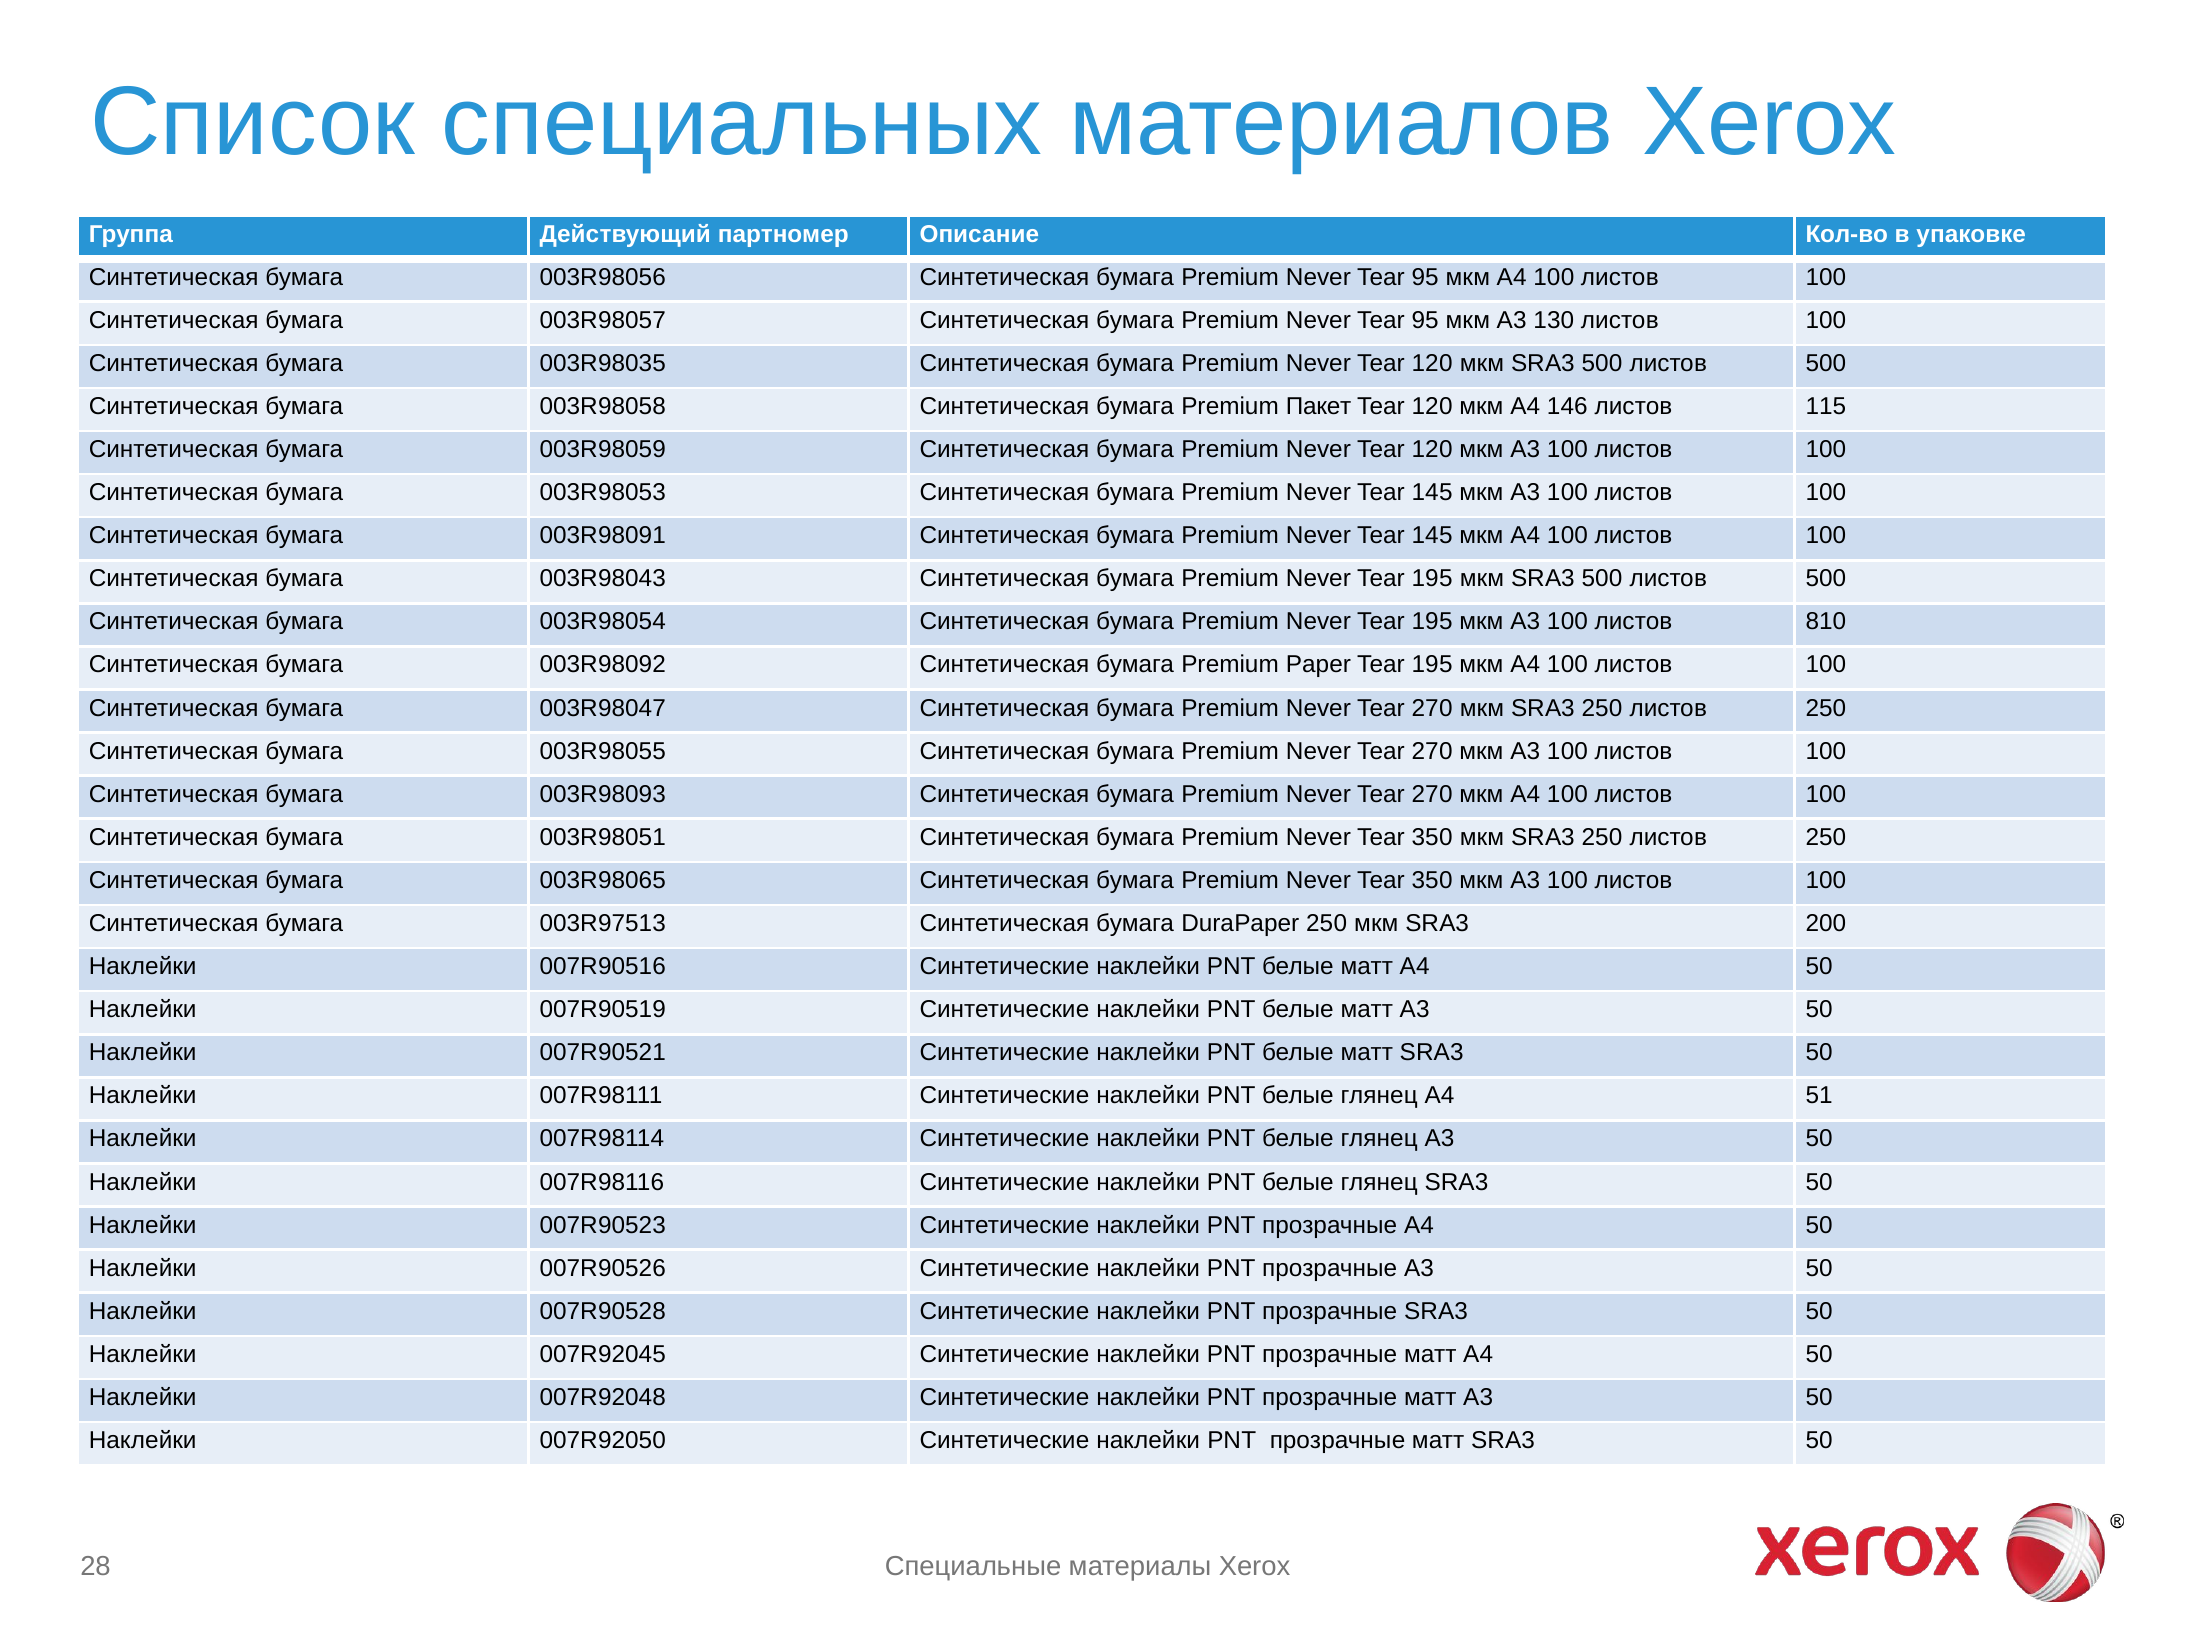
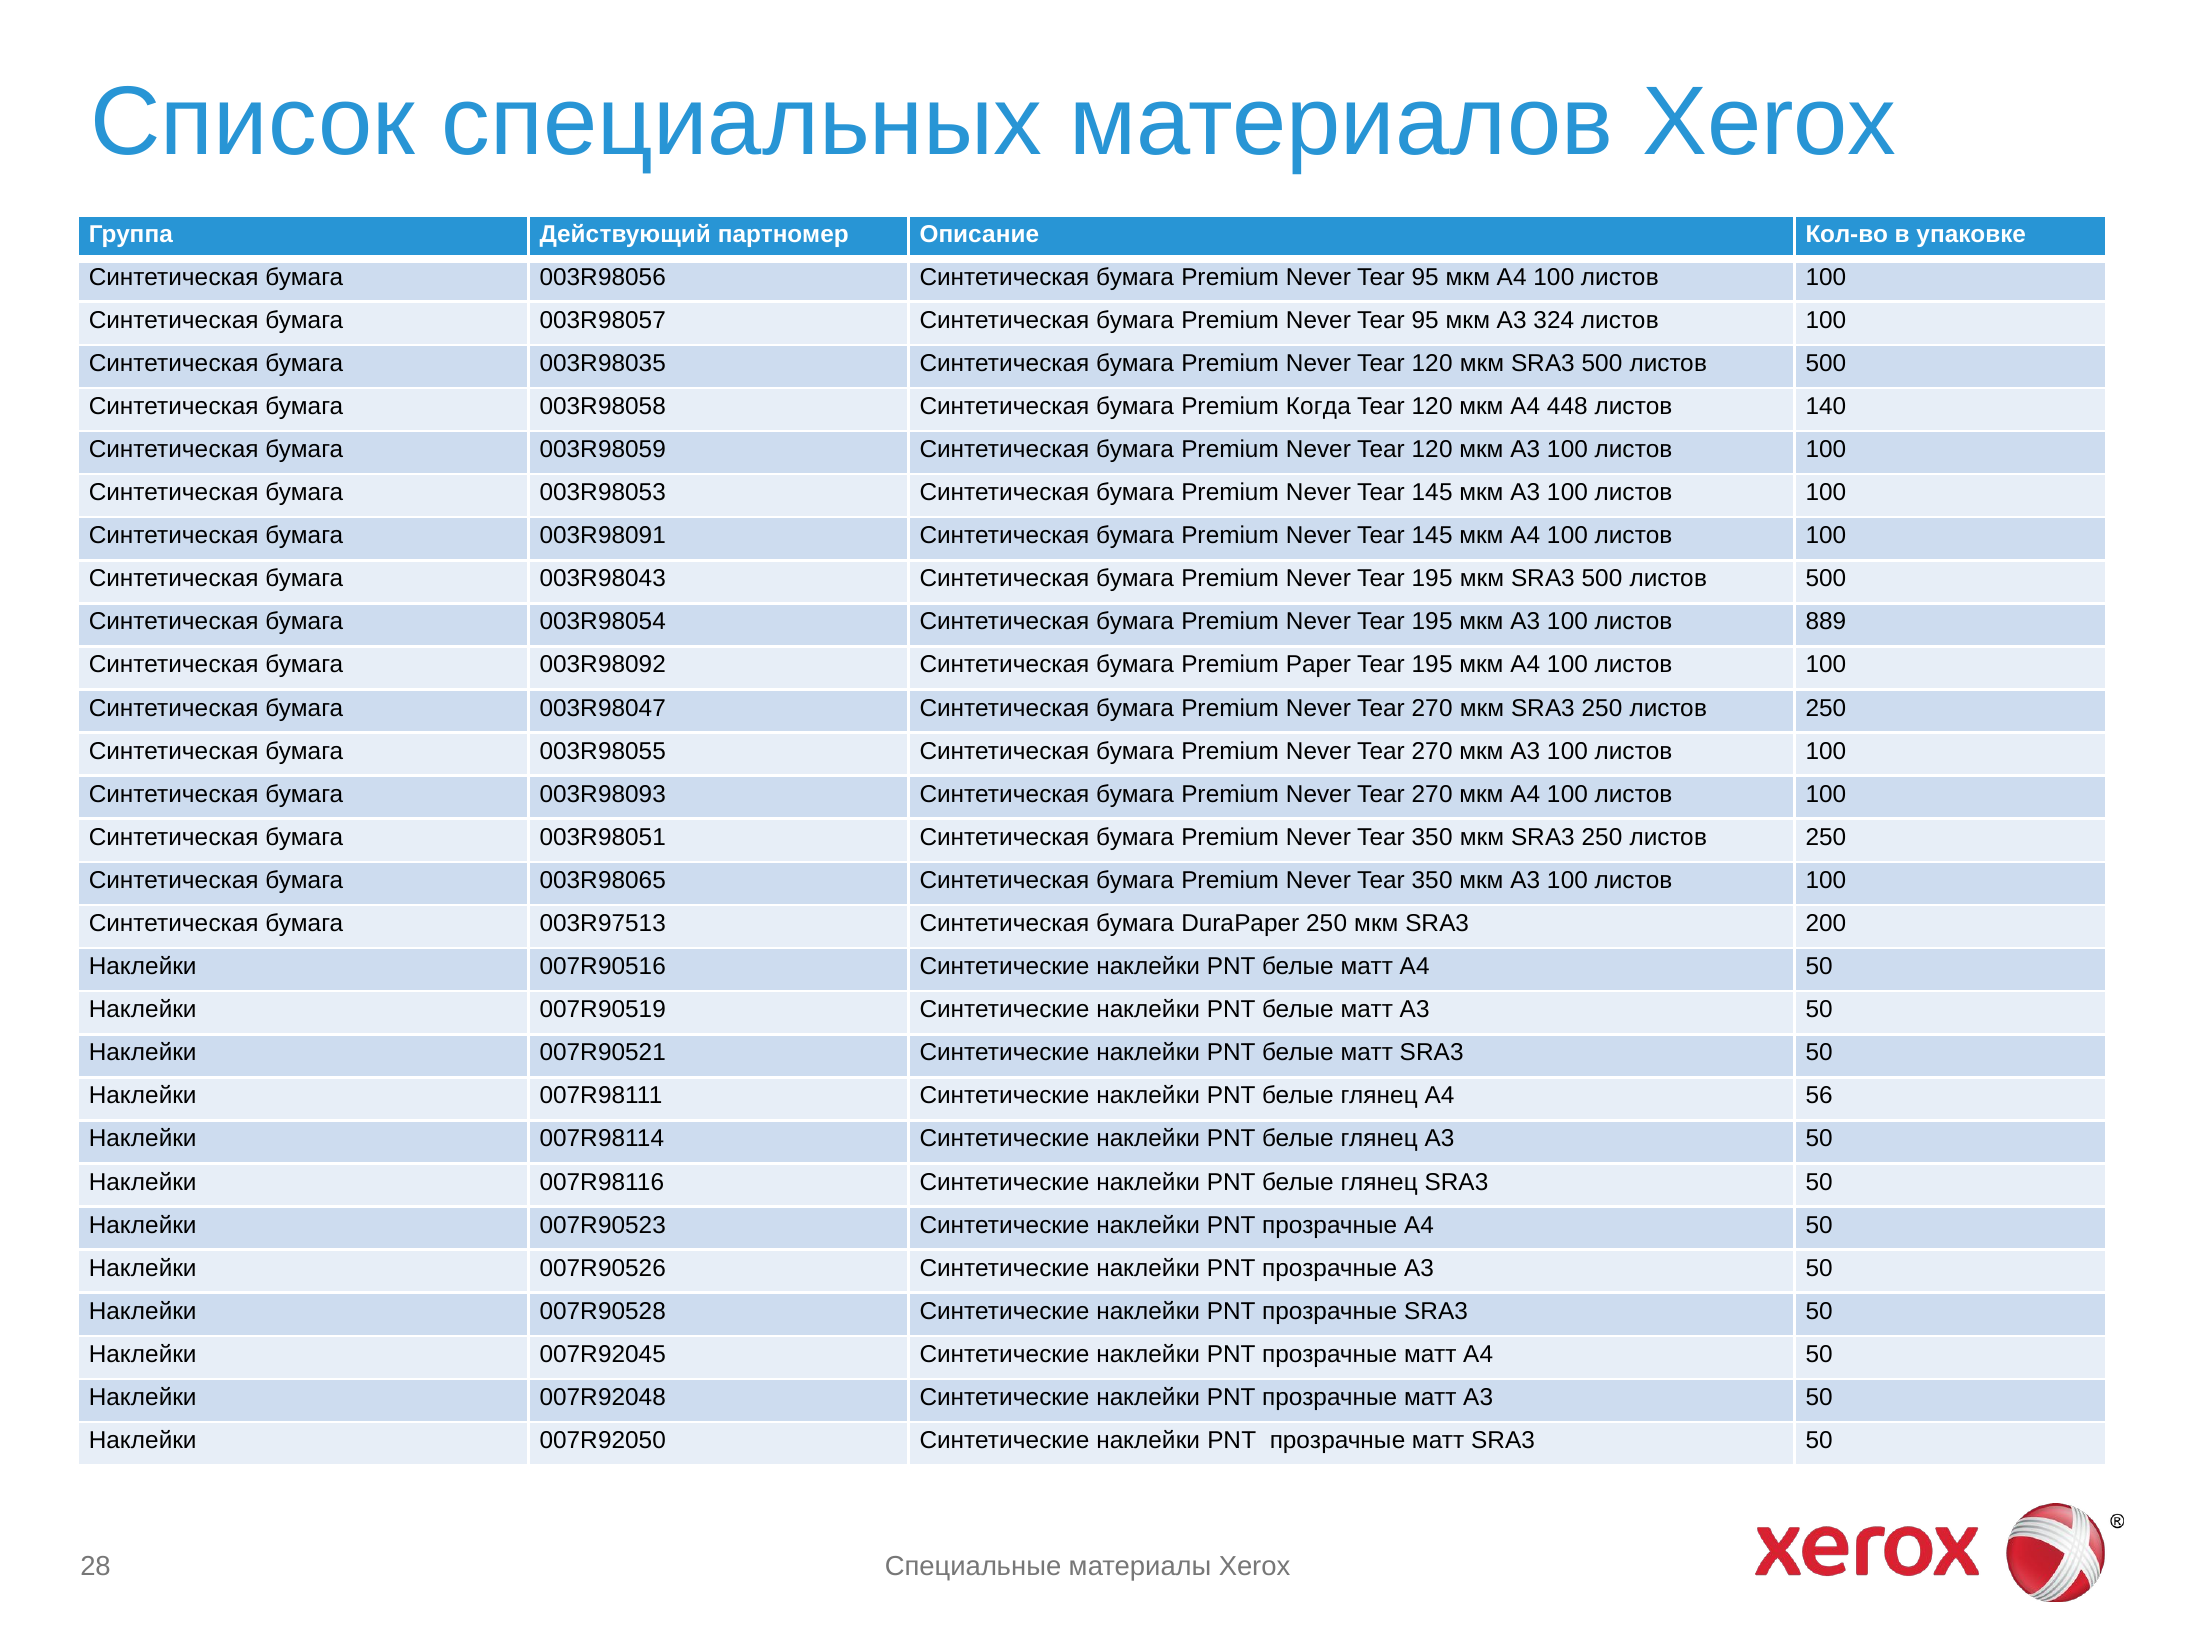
130: 130 -> 324
Пакет: Пакет -> Когда
146: 146 -> 448
115: 115 -> 140
810: 810 -> 889
51: 51 -> 56
